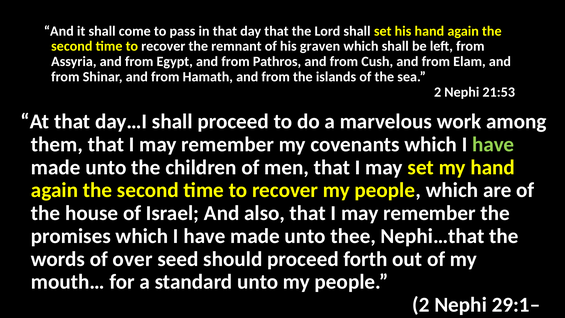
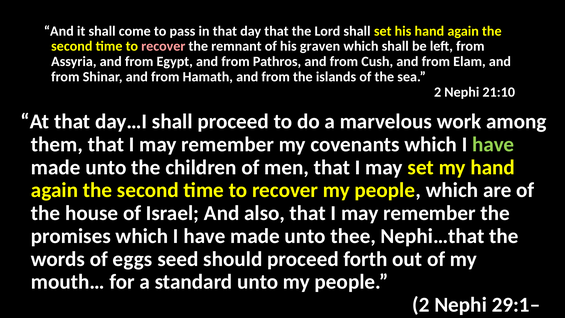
recover at (163, 46) colour: white -> pink
21:53: 21:53 -> 21:10
over: over -> eggs
